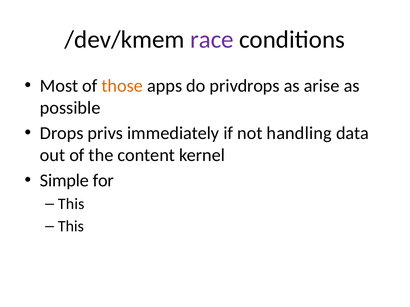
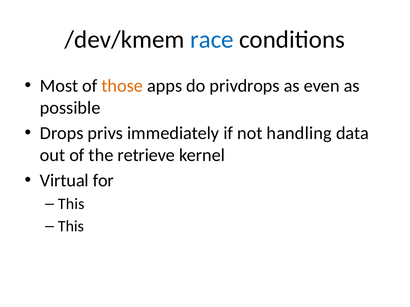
race colour: purple -> blue
arise: arise -> even
content: content -> retrieve
Simple: Simple -> Virtual
